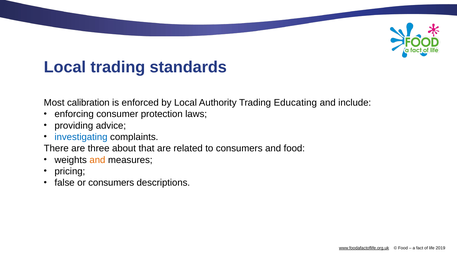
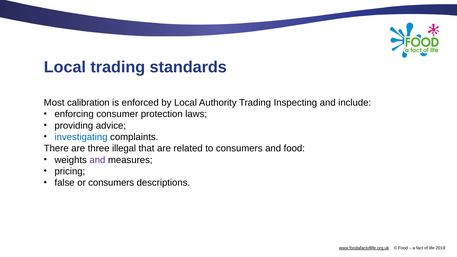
Educating: Educating -> Inspecting
about: about -> illegal
and at (97, 160) colour: orange -> purple
